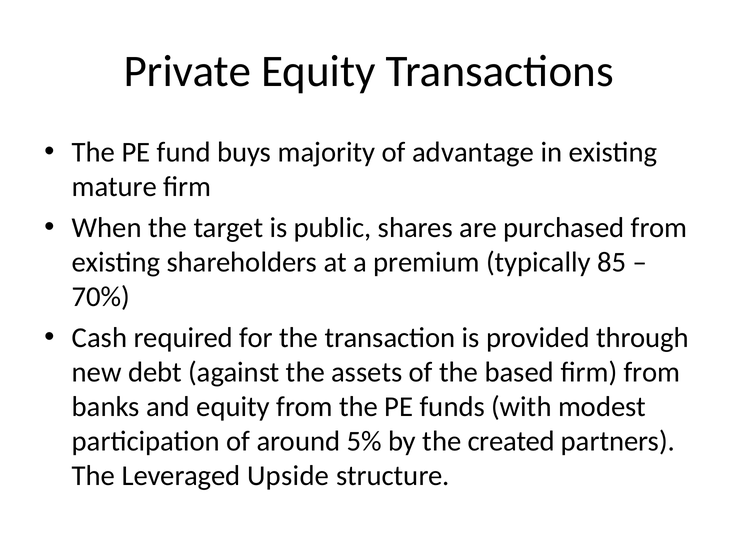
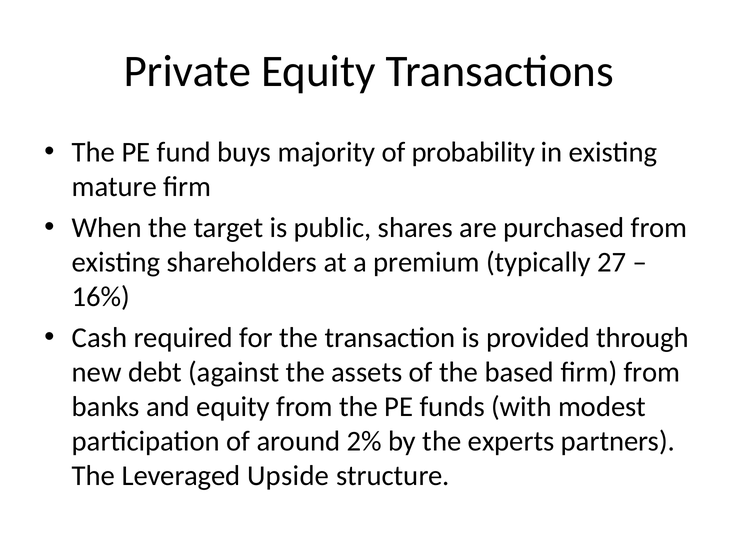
advantage: advantage -> probability
85: 85 -> 27
70%: 70% -> 16%
5%: 5% -> 2%
created: created -> experts
